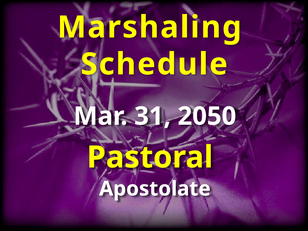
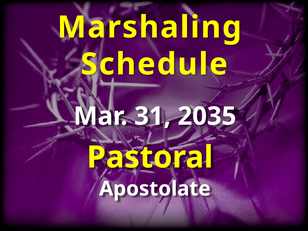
2050: 2050 -> 2035
